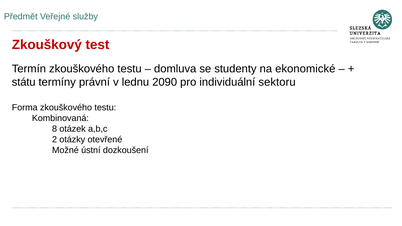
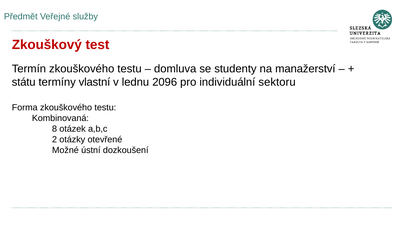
ekonomické: ekonomické -> manažerství
právní: právní -> vlastní
2090: 2090 -> 2096
